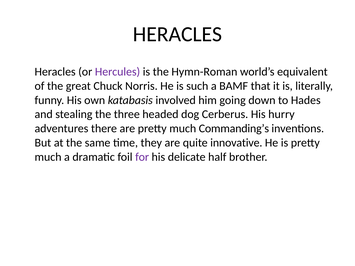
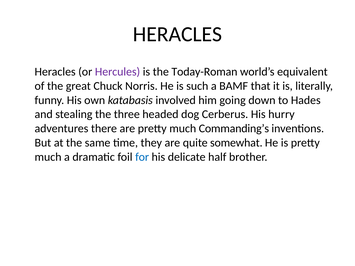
Hymn-Roman: Hymn-Roman -> Today-Roman
innovative: innovative -> somewhat
for colour: purple -> blue
